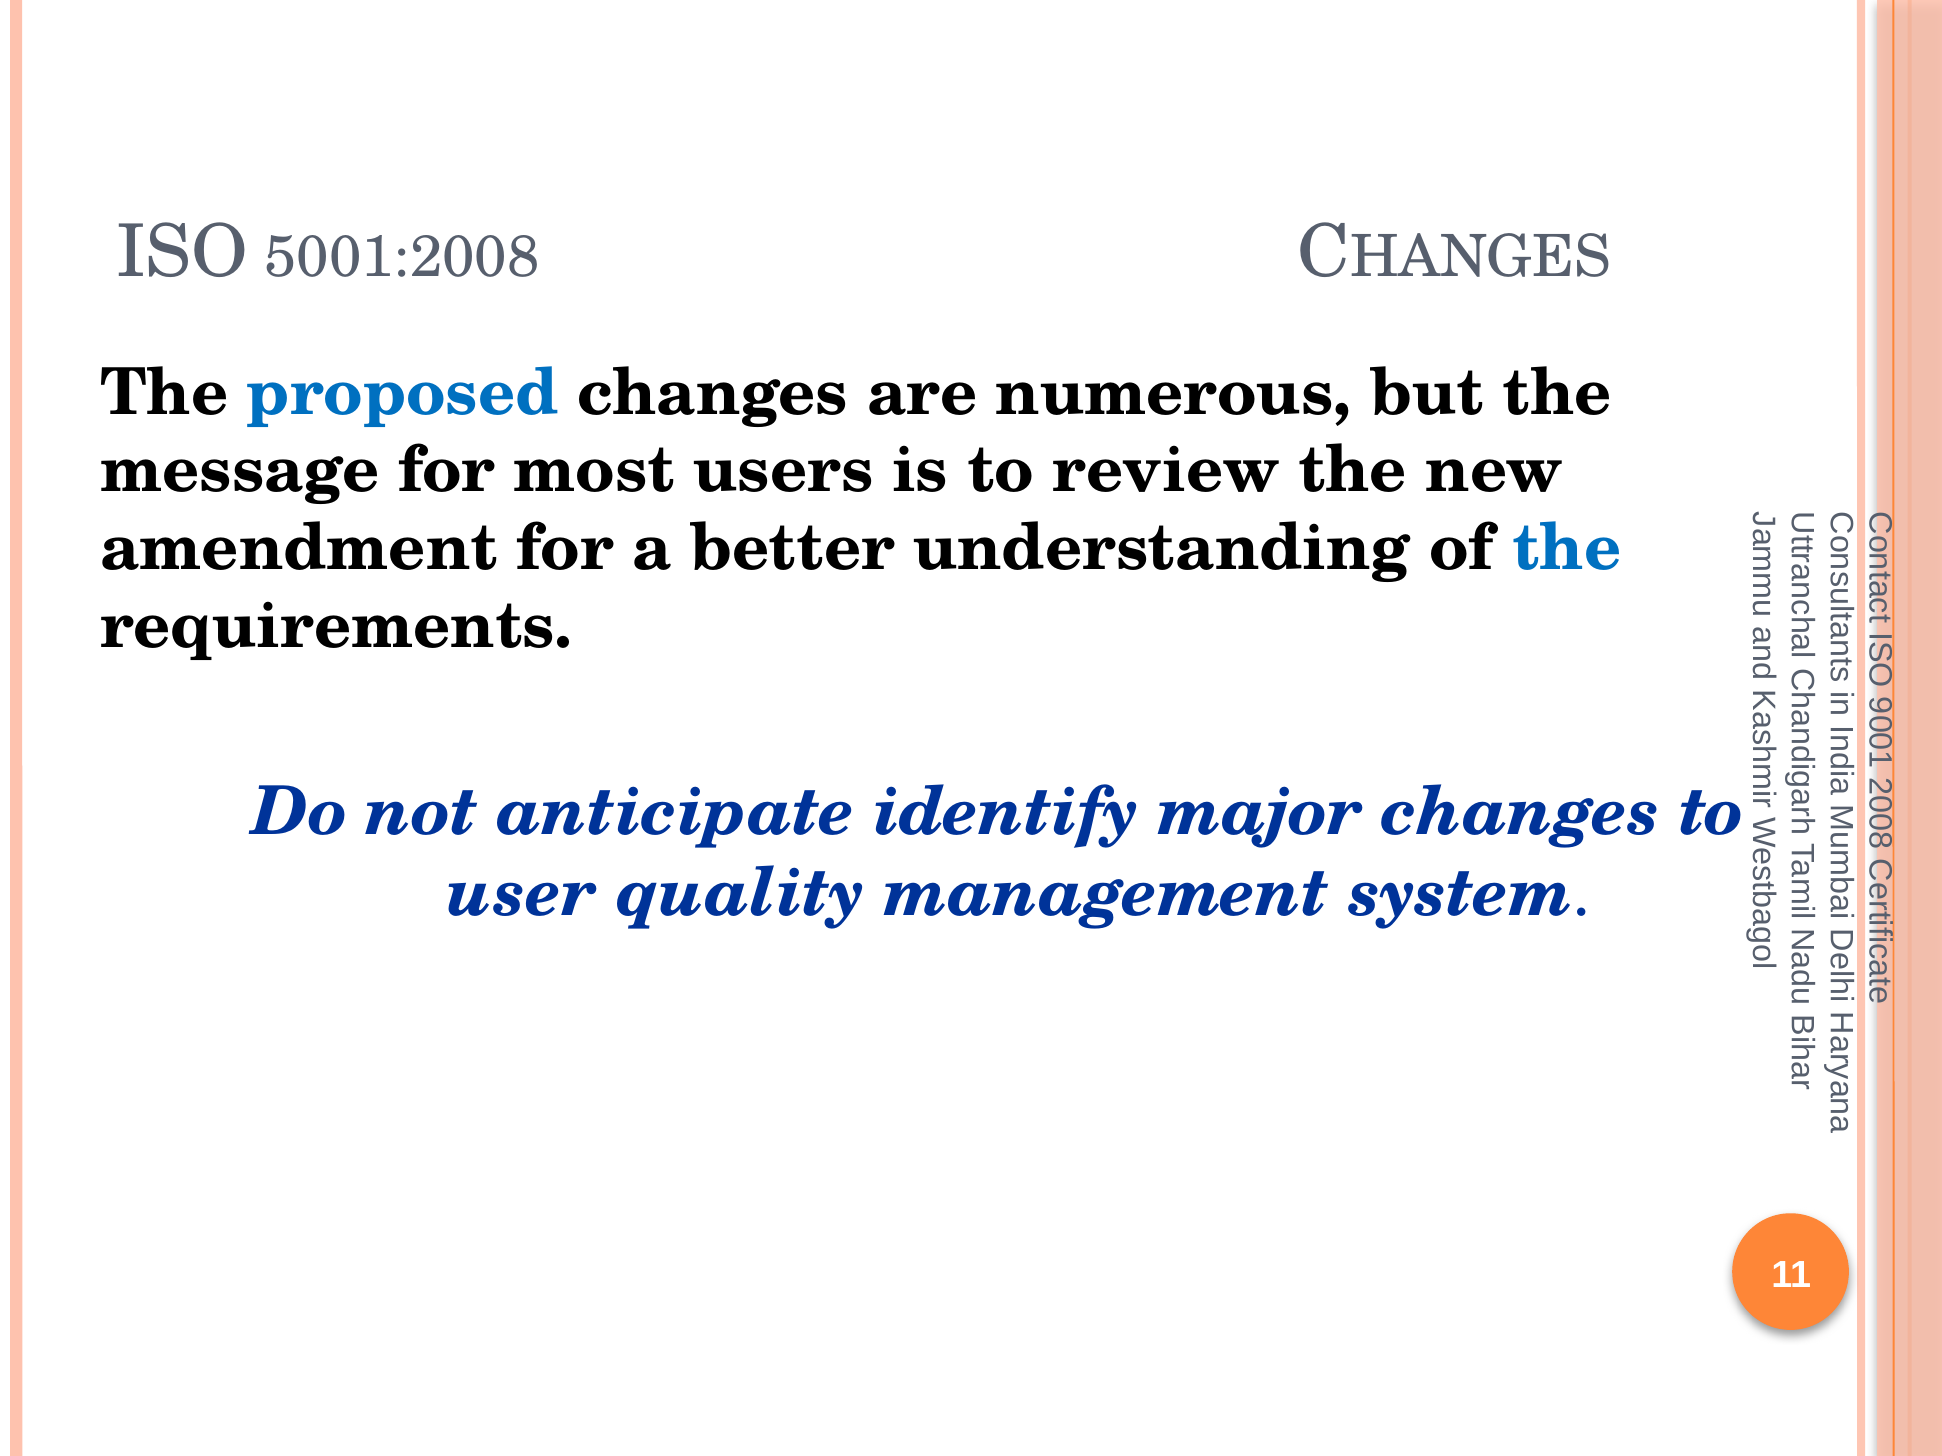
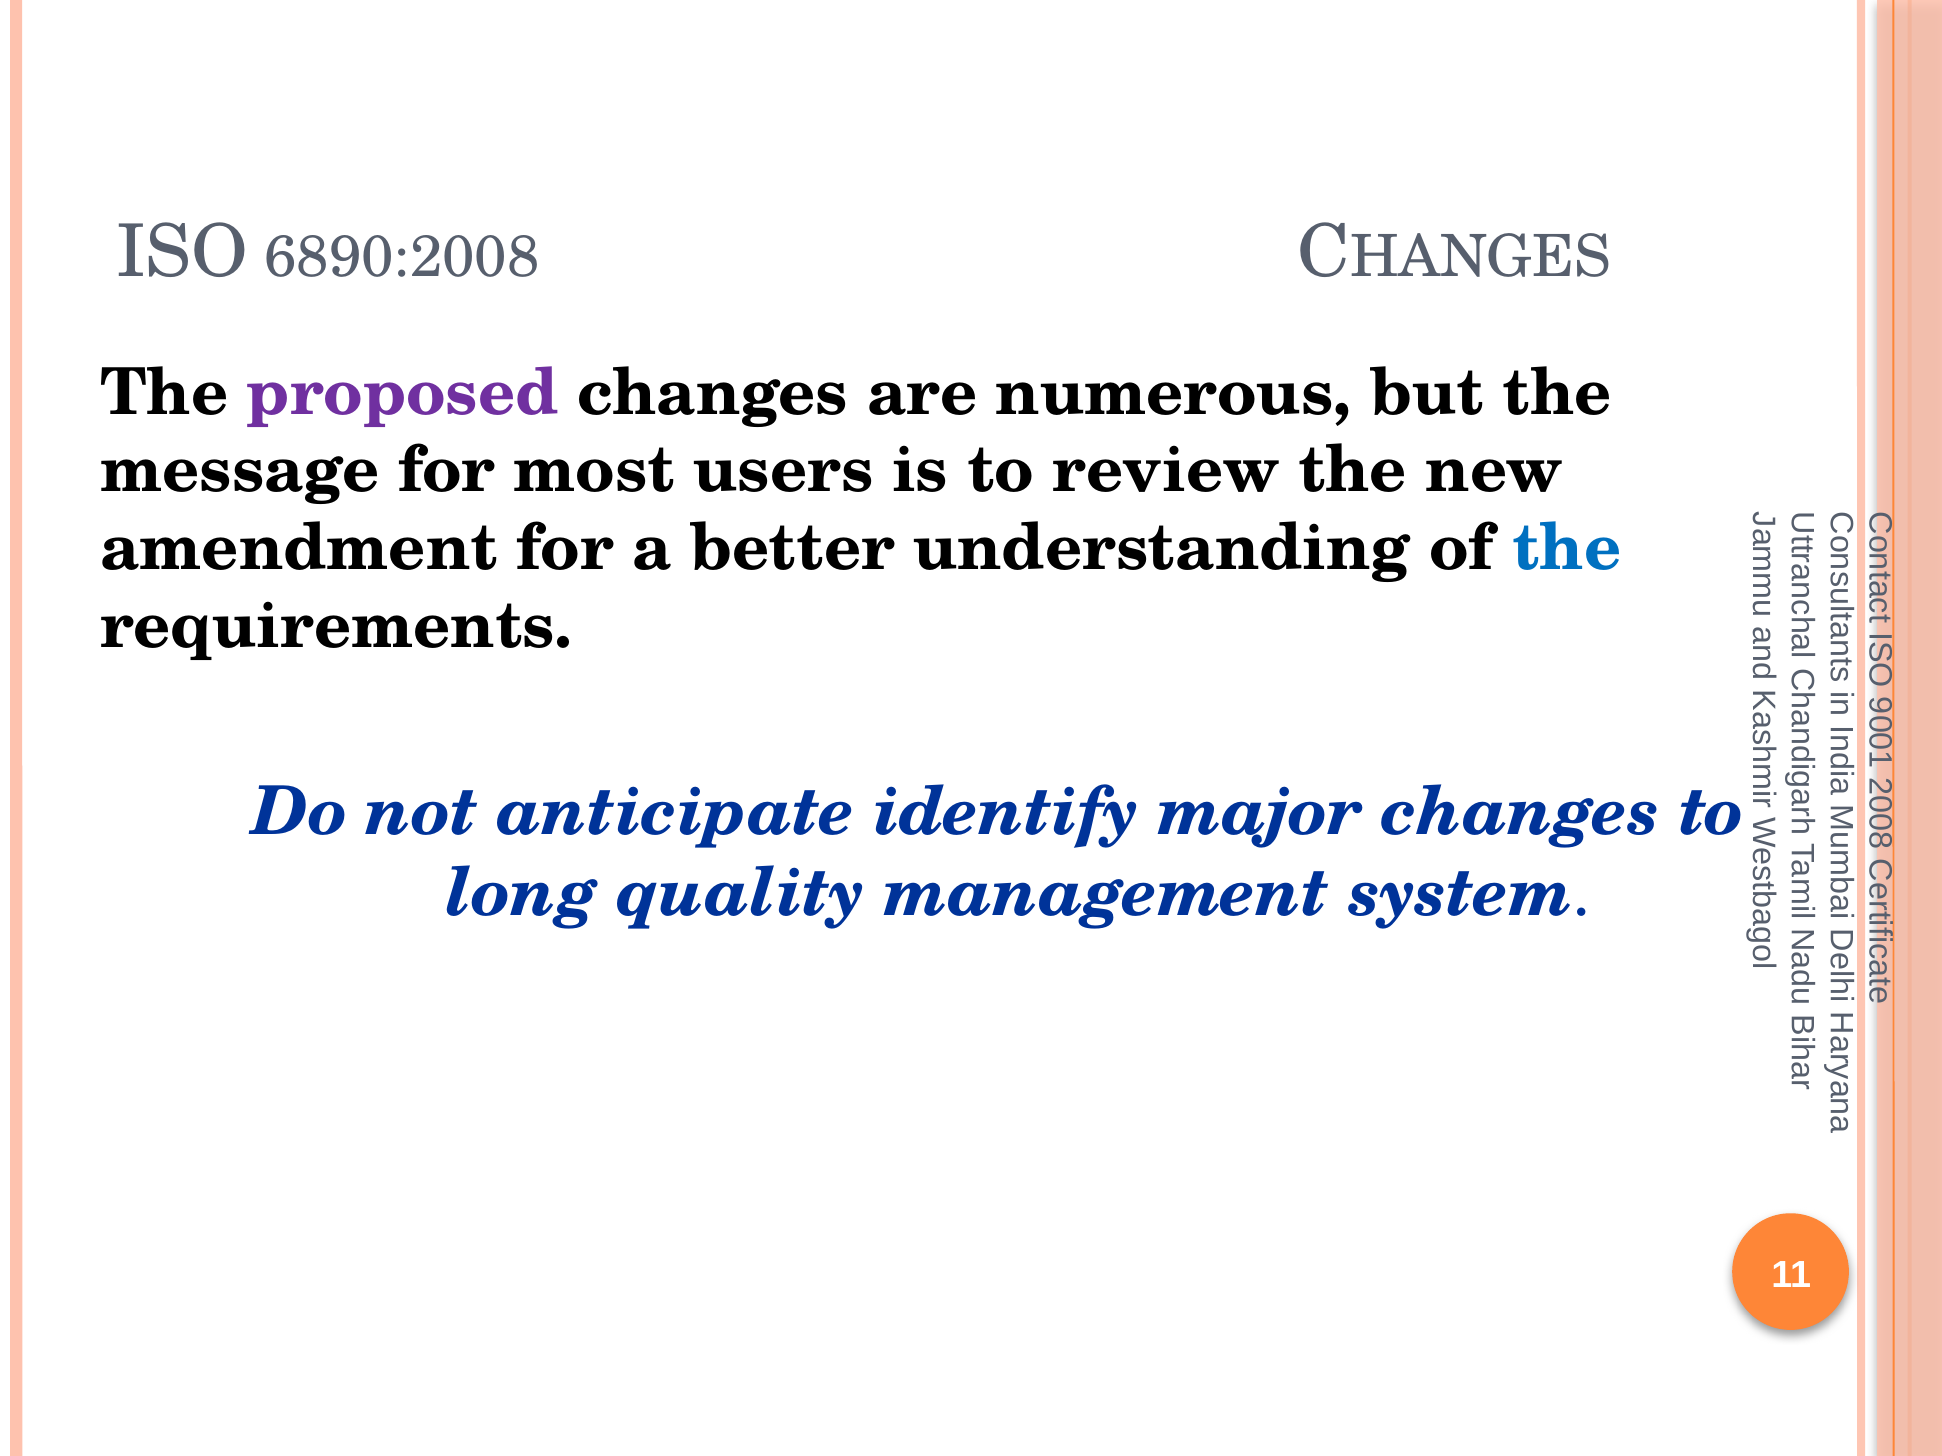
5001:2008: 5001:2008 -> 6890:2008
proposed colour: blue -> purple
user: user -> long
